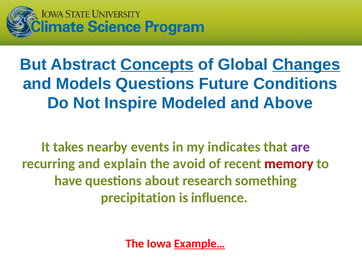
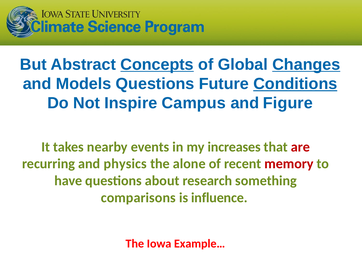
Conditions underline: none -> present
Modeled: Modeled -> Campus
Above: Above -> Figure
indicates: indicates -> increases
are colour: purple -> red
explain: explain -> physics
avoid: avoid -> alone
precipitation: precipitation -> comparisons
Example… underline: present -> none
